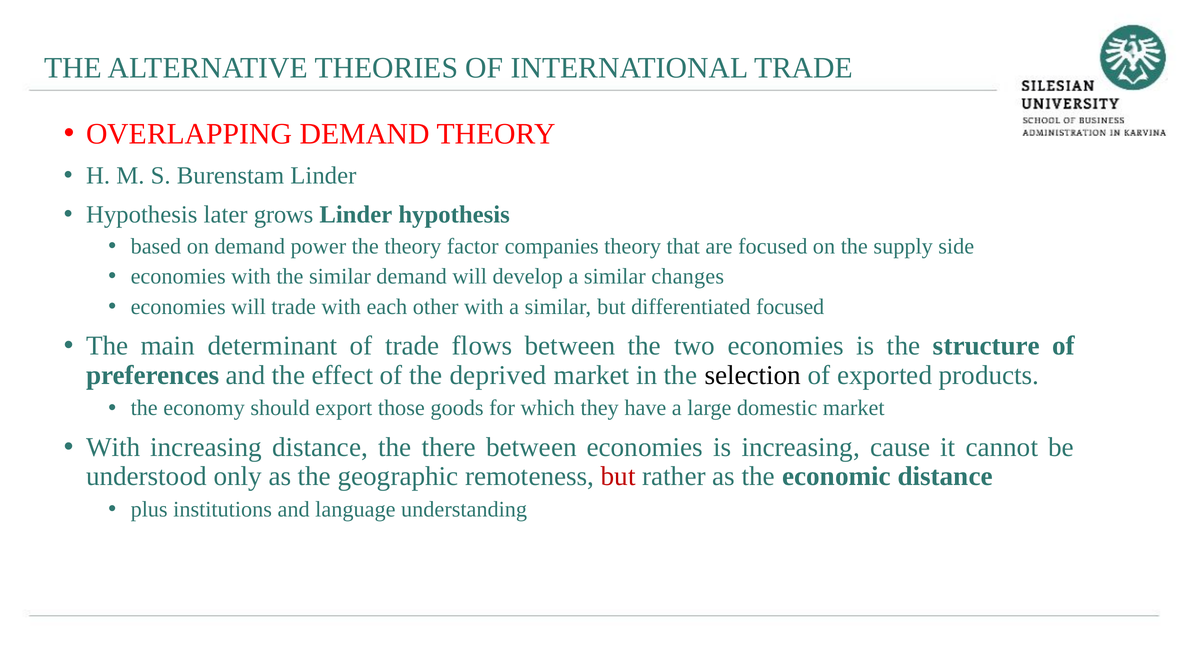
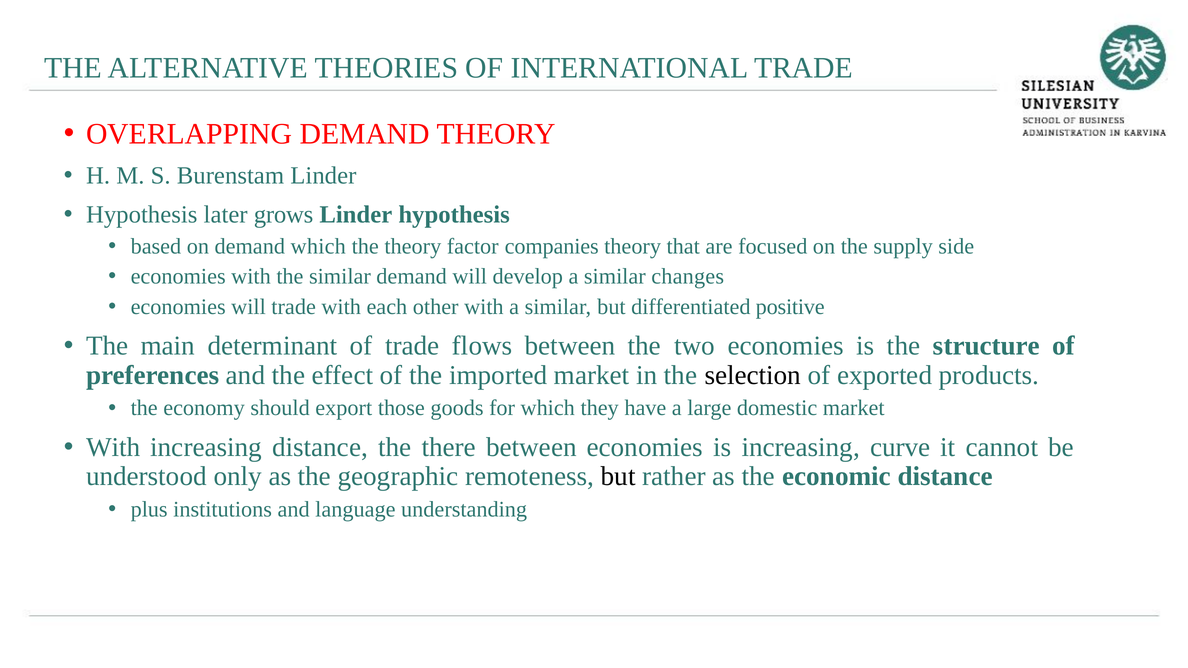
demand power: power -> which
differentiated focused: focused -> positive
deprived: deprived -> imported
cause: cause -> curve
but at (618, 477) colour: red -> black
